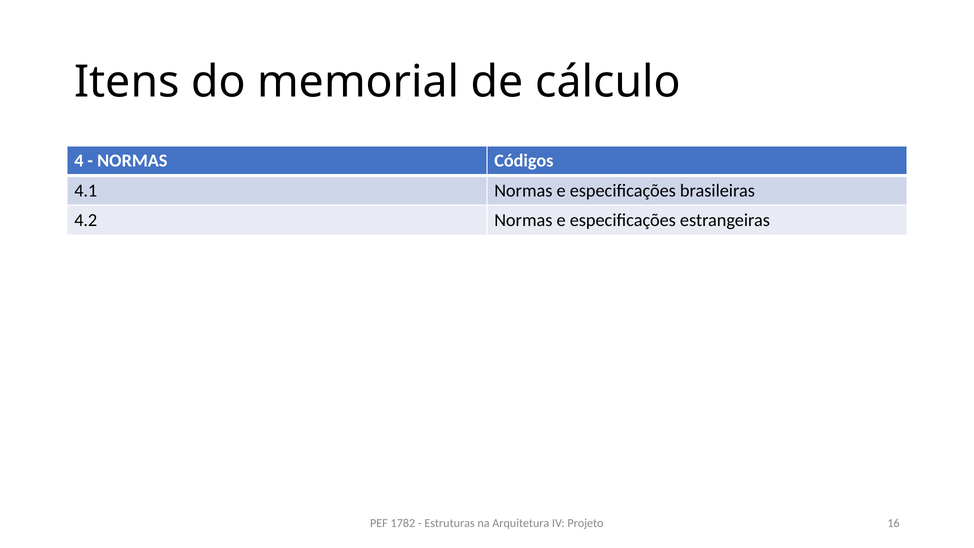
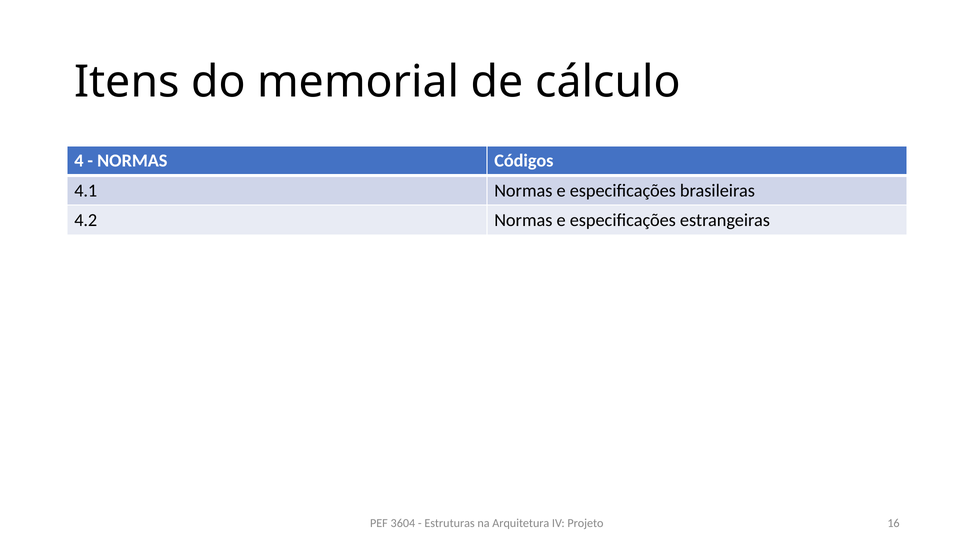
1782: 1782 -> 3604
